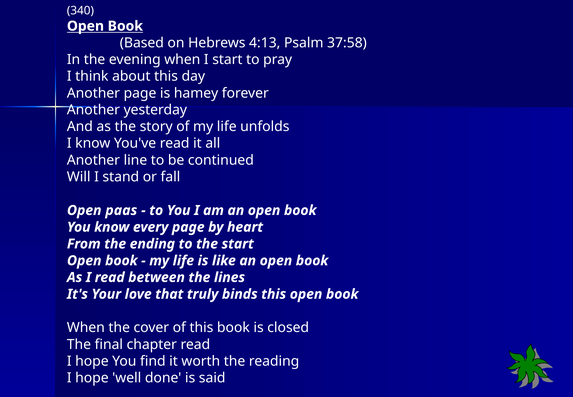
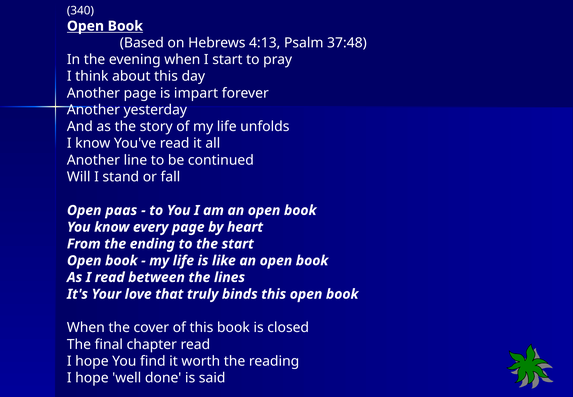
37:58: 37:58 -> 37:48
hamey: hamey -> impart
